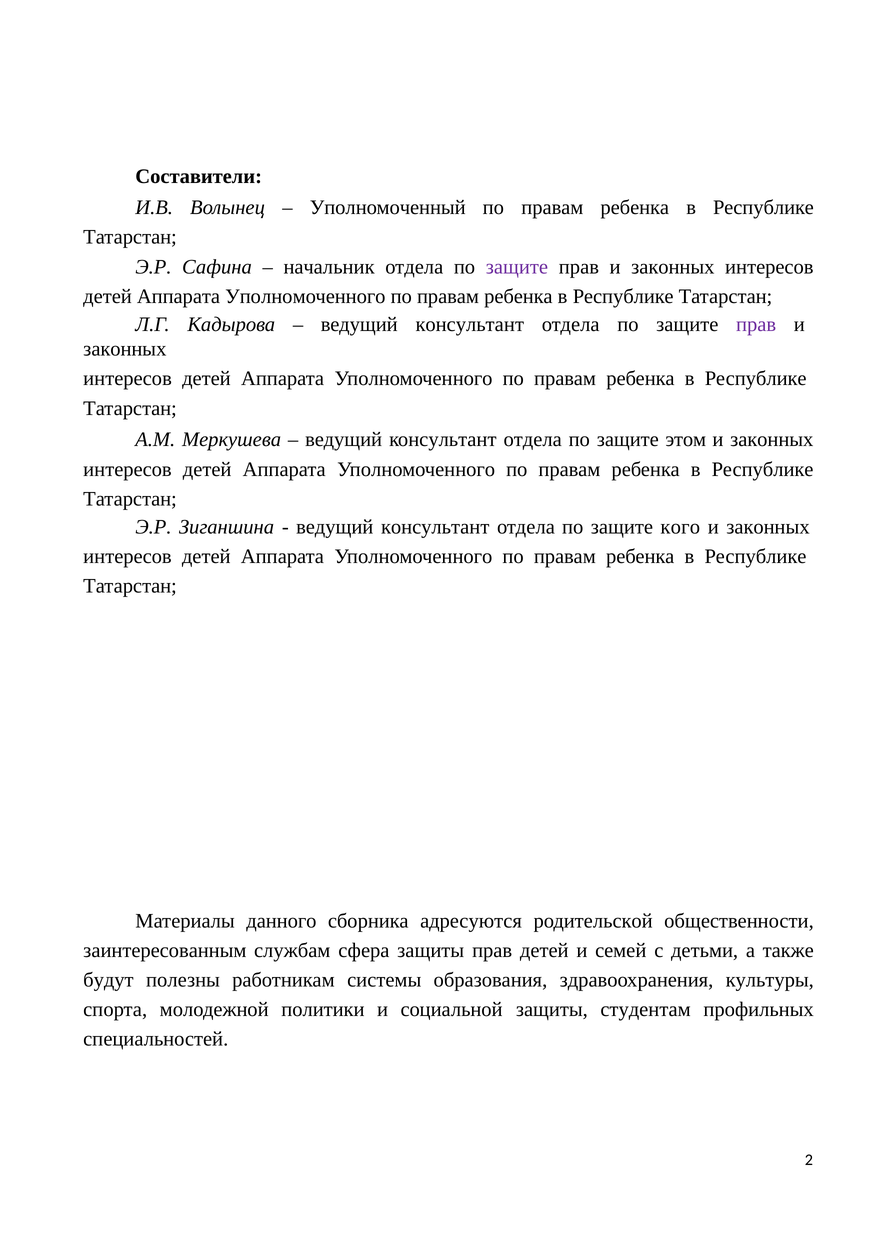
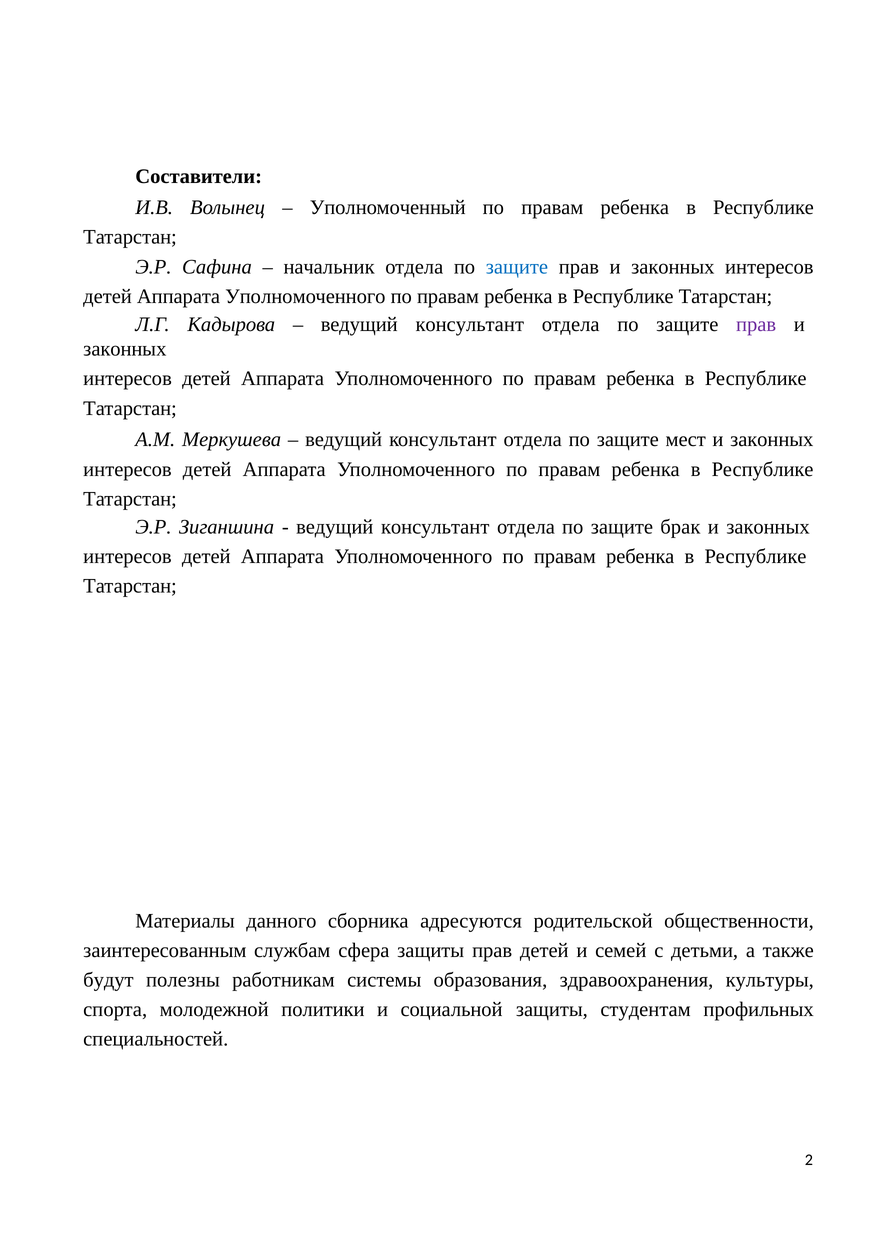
защите at (517, 267) colour: purple -> blue
этом: этом -> мест
кого: кого -> брак
